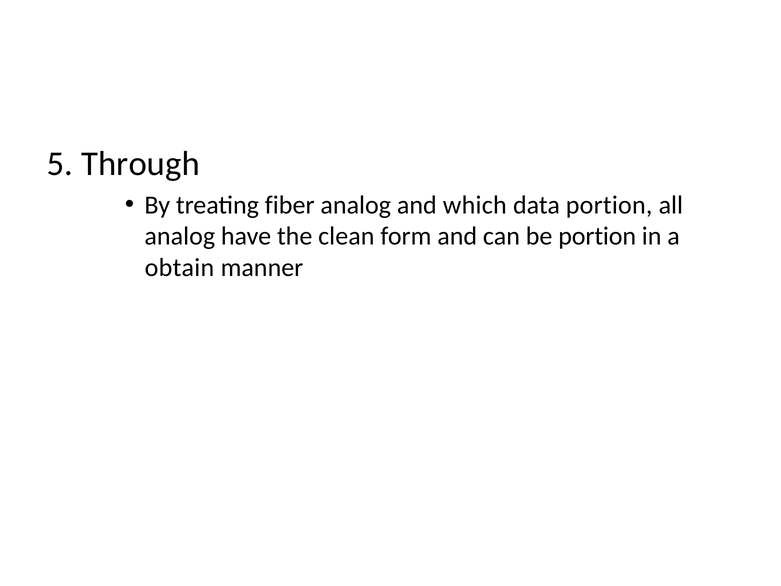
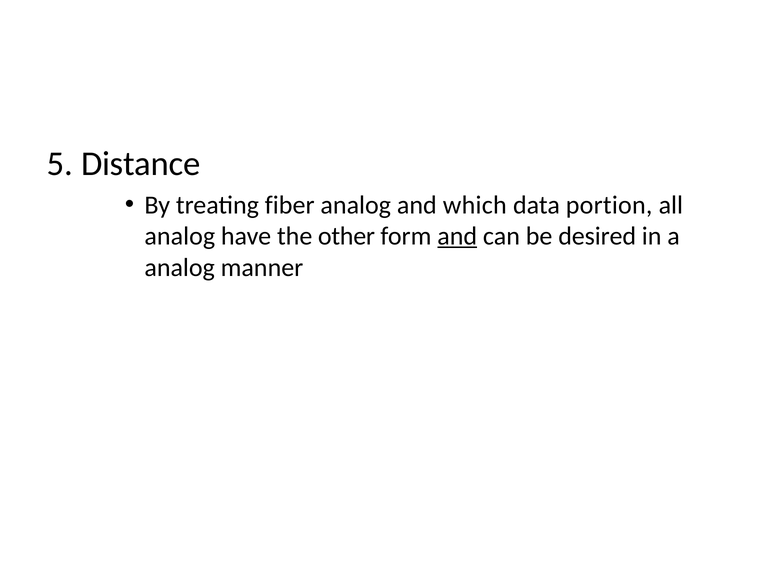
Through: Through -> Distance
clean: clean -> other
and at (457, 236) underline: none -> present
be portion: portion -> desired
obtain at (179, 267): obtain -> analog
